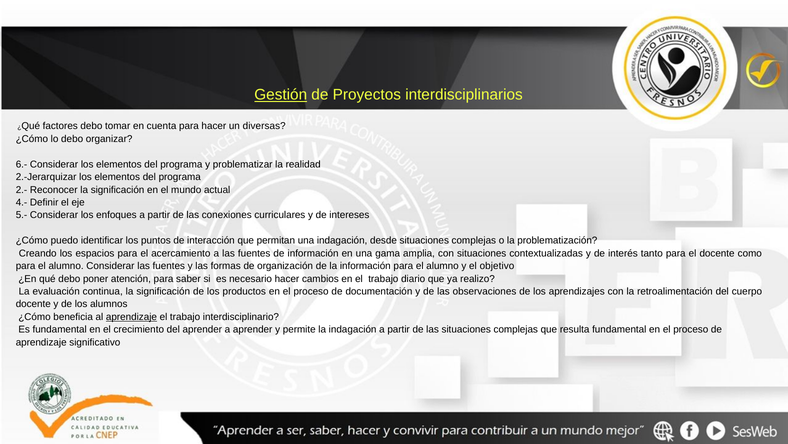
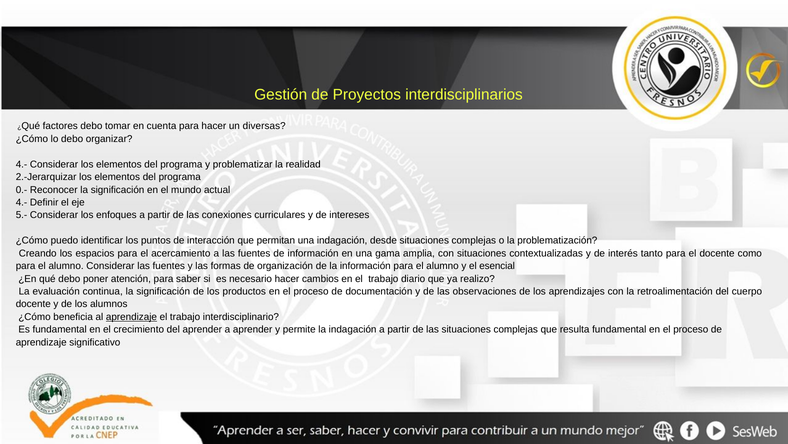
Gestión underline: present -> none
6.- at (21, 164): 6.- -> 4.-
2.-: 2.- -> 0.-
objetivo: objetivo -> esencial
